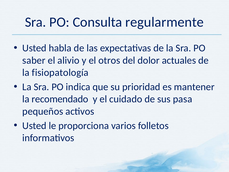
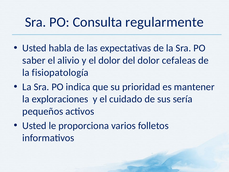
el otros: otros -> dolor
actuales: actuales -> cefaleas
recomendado: recomendado -> exploraciones
pasa: pasa -> sería
